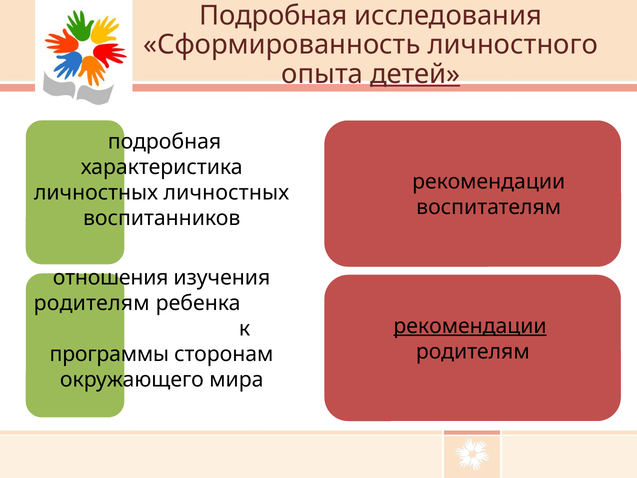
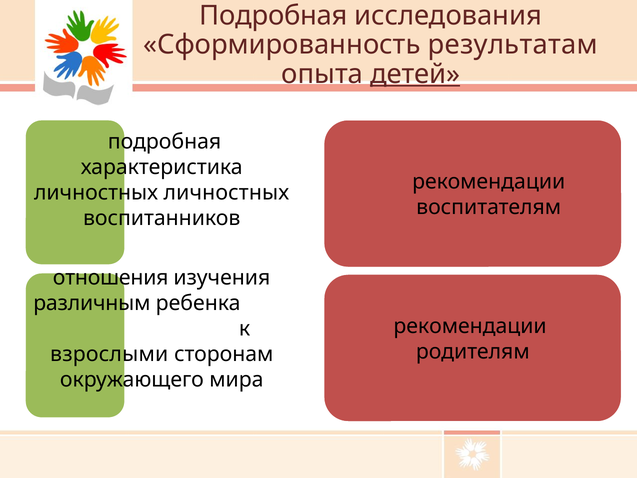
личностного: личностного -> результатам
родителям at (92, 303): родителям -> различным
рекомендации at (470, 326) underline: present -> none
программы: программы -> взрослыми
